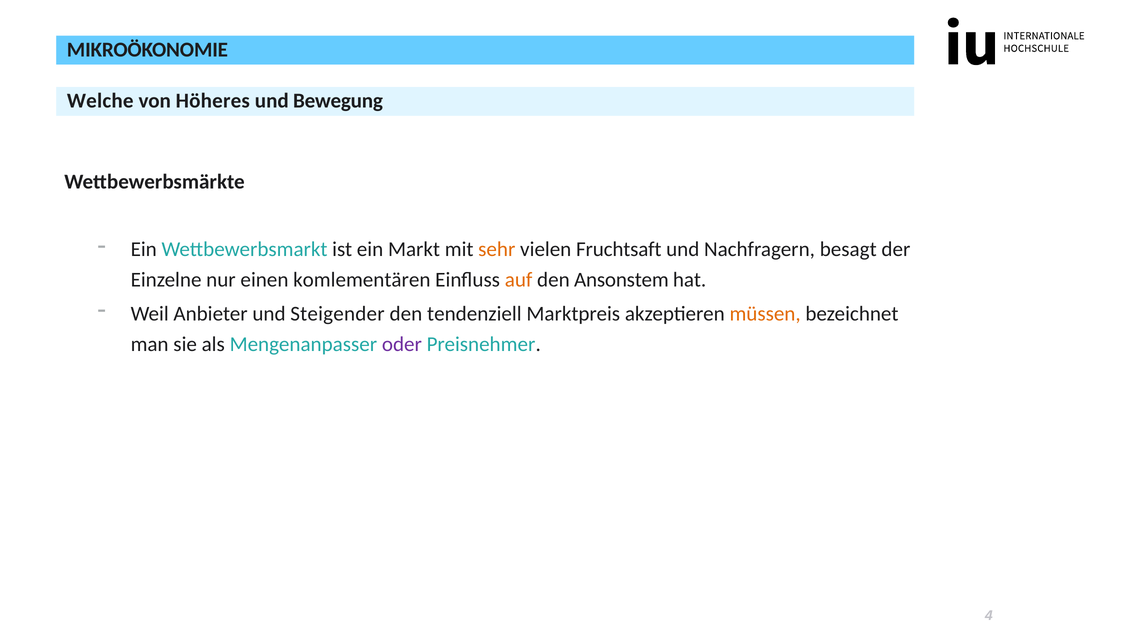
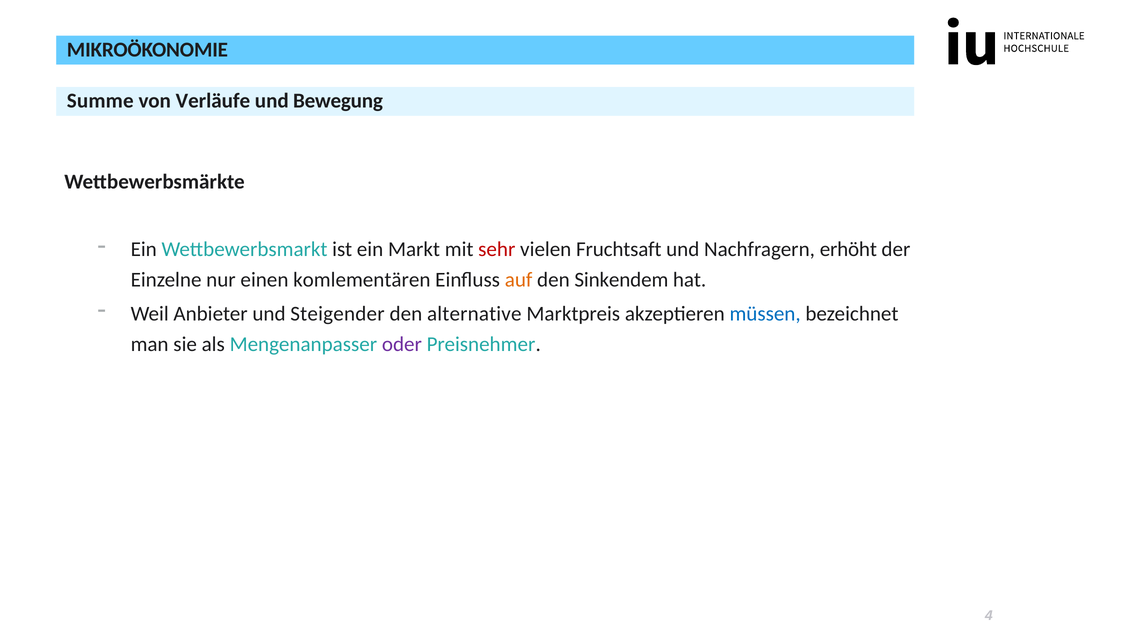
Welche: Welche -> Summe
Höheres: Höheres -> Verläufe
sehr colour: orange -> red
besagt: besagt -> erhöht
Ansonstem: Ansonstem -> Sinkendem
tendenziell: tendenziell -> alternative
müssen colour: orange -> blue
